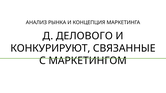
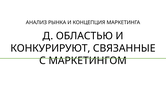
ДЕЛОВОГО: ДЕЛОВОГО -> ОБЛАСТЬЮ
